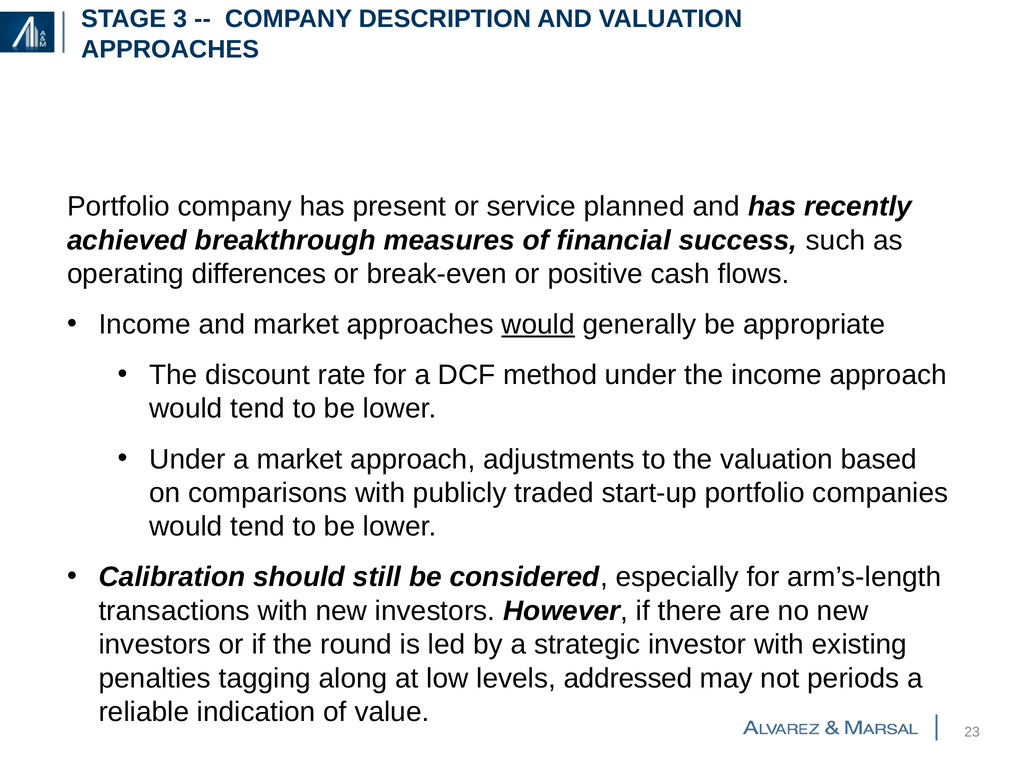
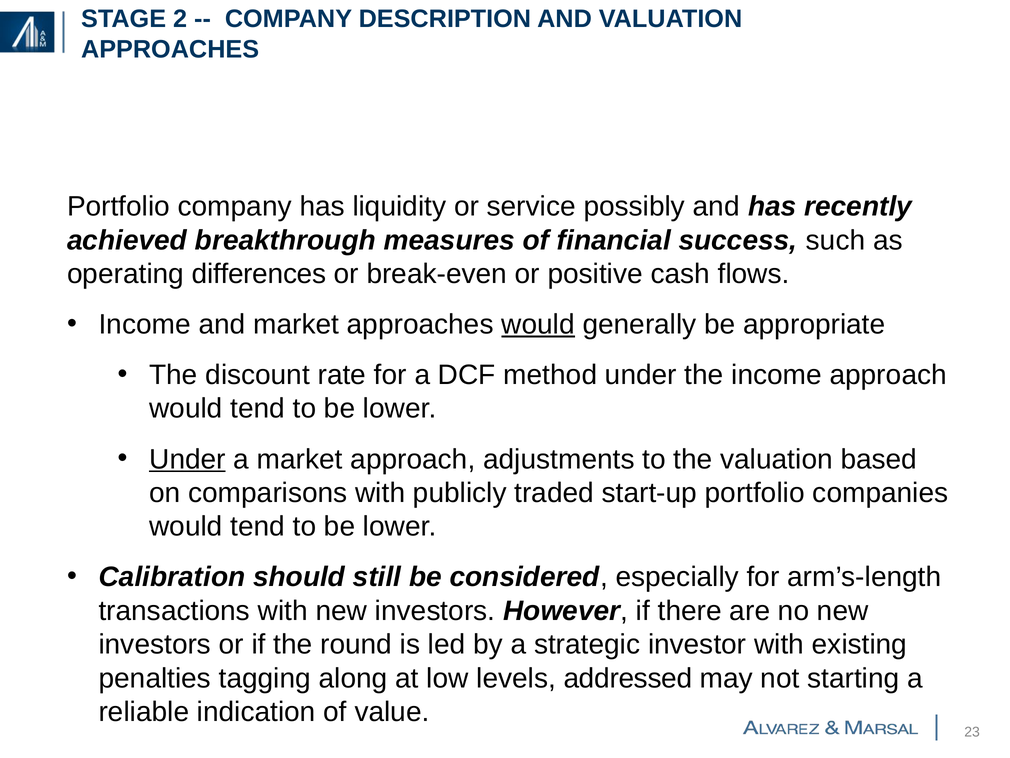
3: 3 -> 2
present: present -> liquidity
planned: planned -> possibly
Under at (187, 459) underline: none -> present
periods: periods -> starting
